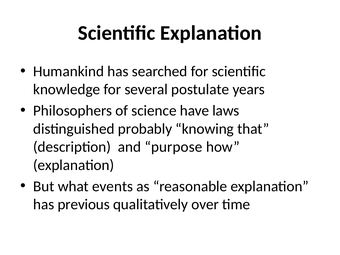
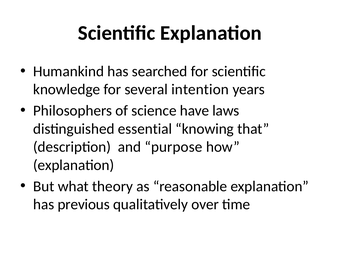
postulate: postulate -> intention
probably: probably -> essential
events: events -> theory
